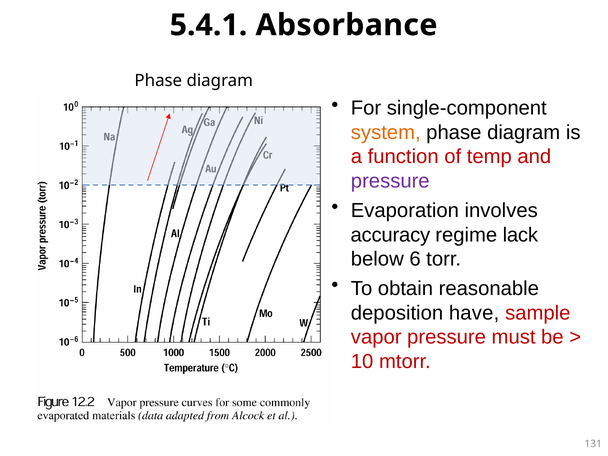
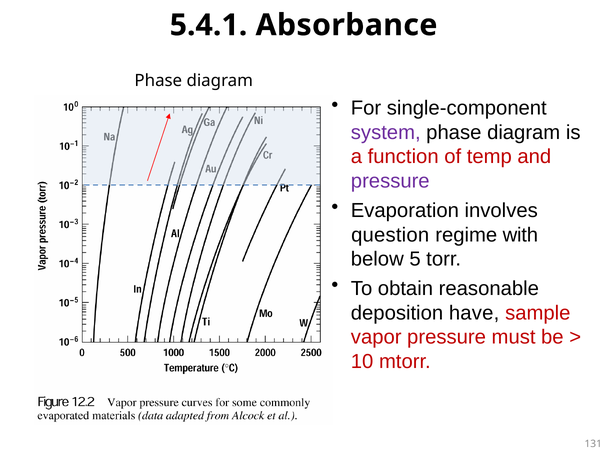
system colour: orange -> purple
accuracy: accuracy -> question
lack: lack -> with
6: 6 -> 5
